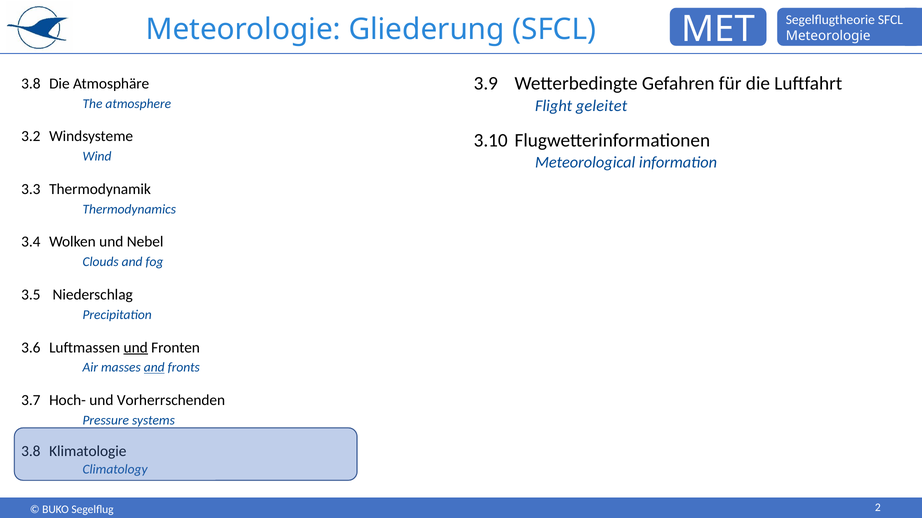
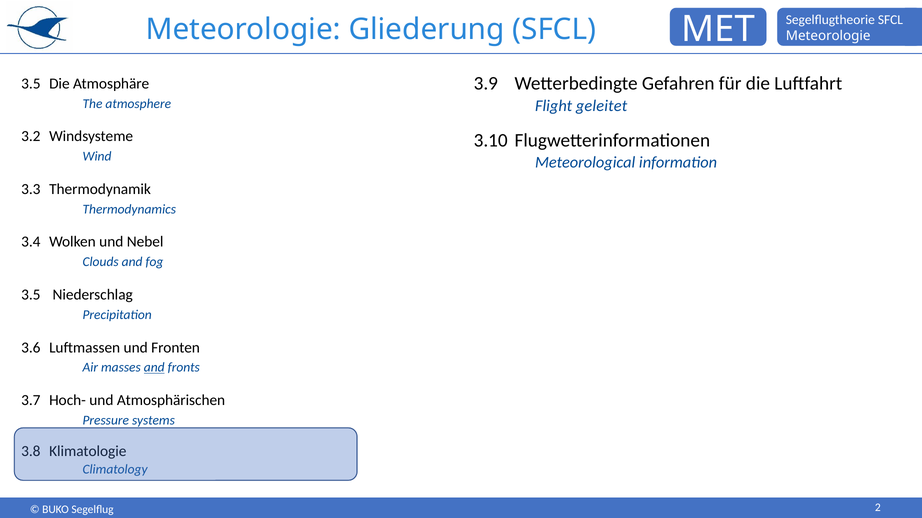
3.8 at (31, 84): 3.8 -> 3.5
und at (136, 348) underline: present -> none
Vorherrschenden: Vorherrschenden -> Atmosphärischen
